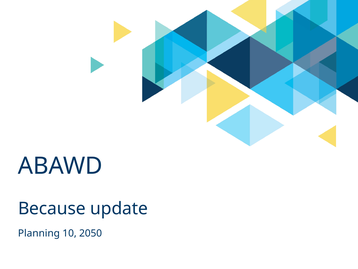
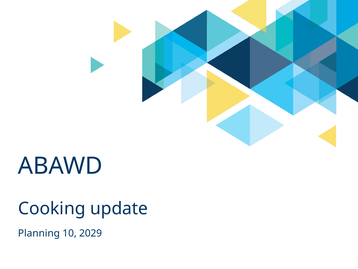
Because: Because -> Cooking
2050: 2050 -> 2029
